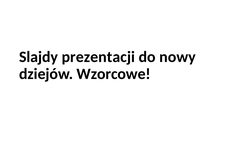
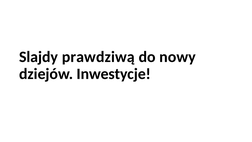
prezentacji: prezentacji -> prawdziwą
Wzorcowe: Wzorcowe -> Inwestycje
